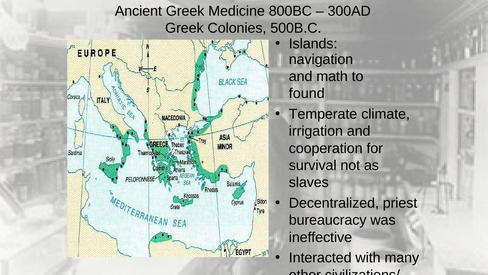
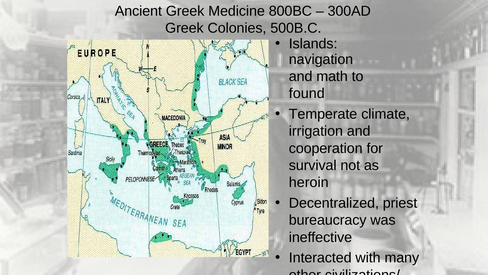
slaves: slaves -> heroin
